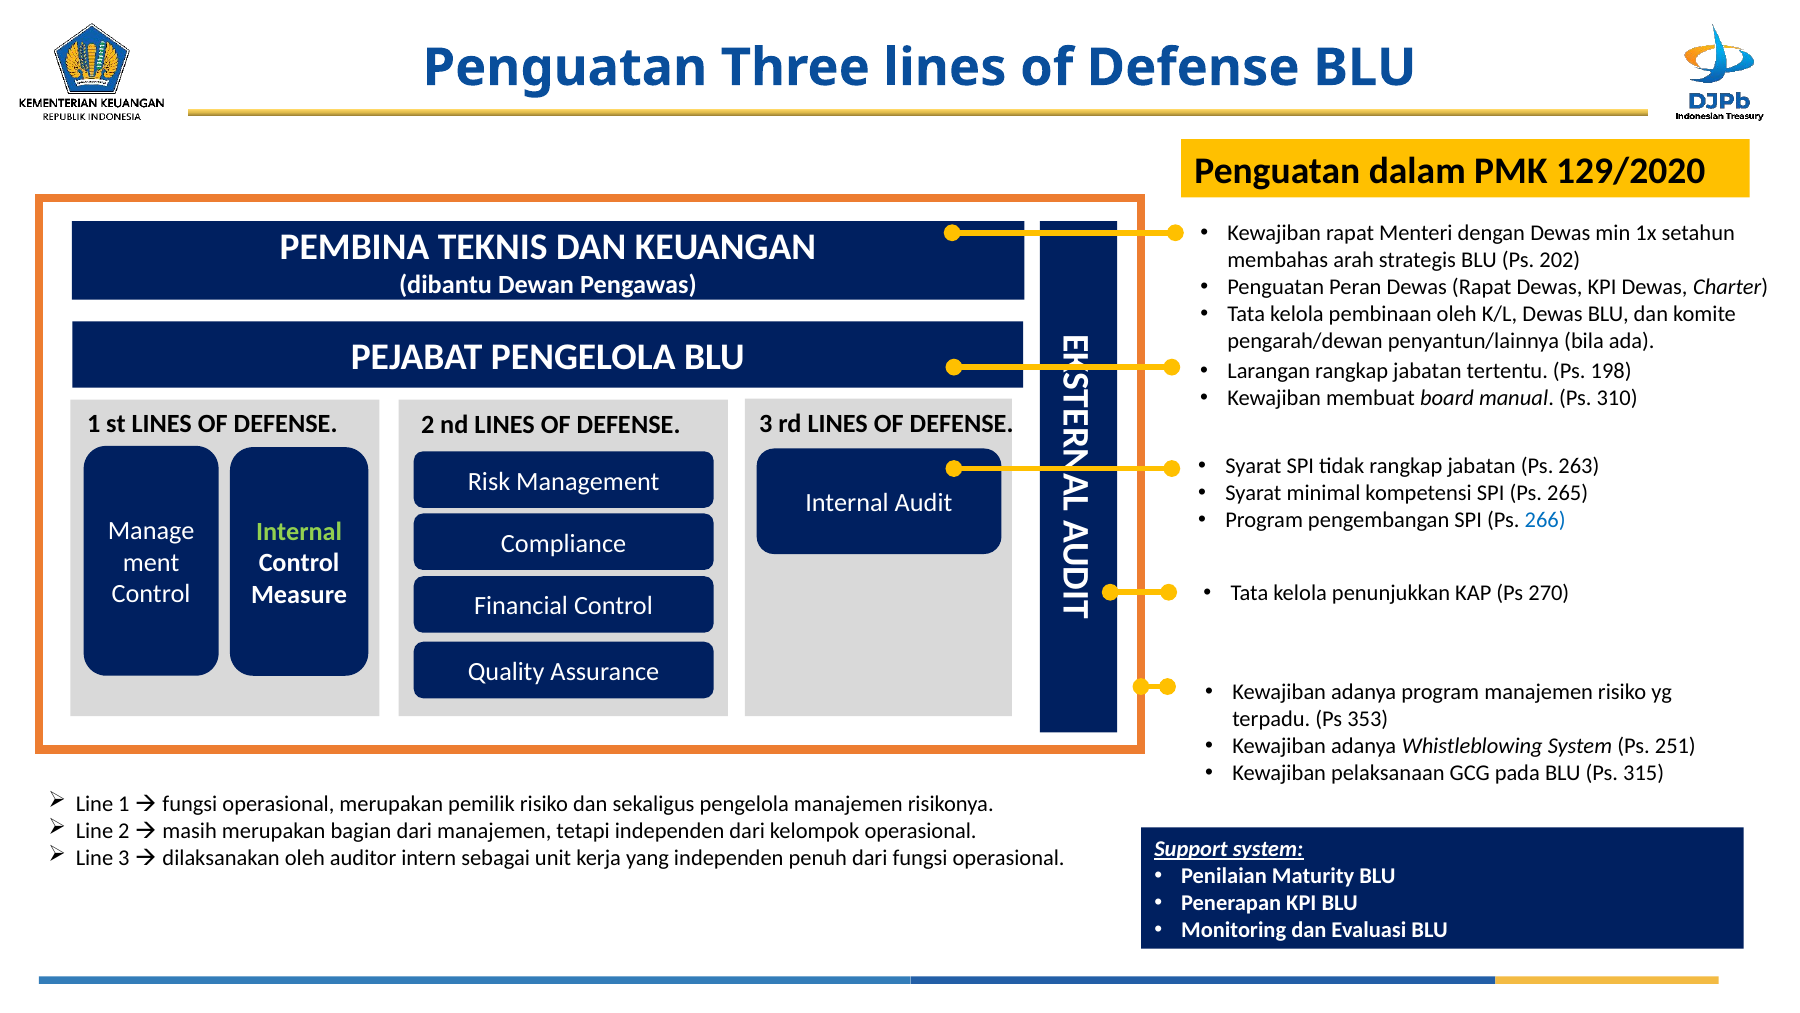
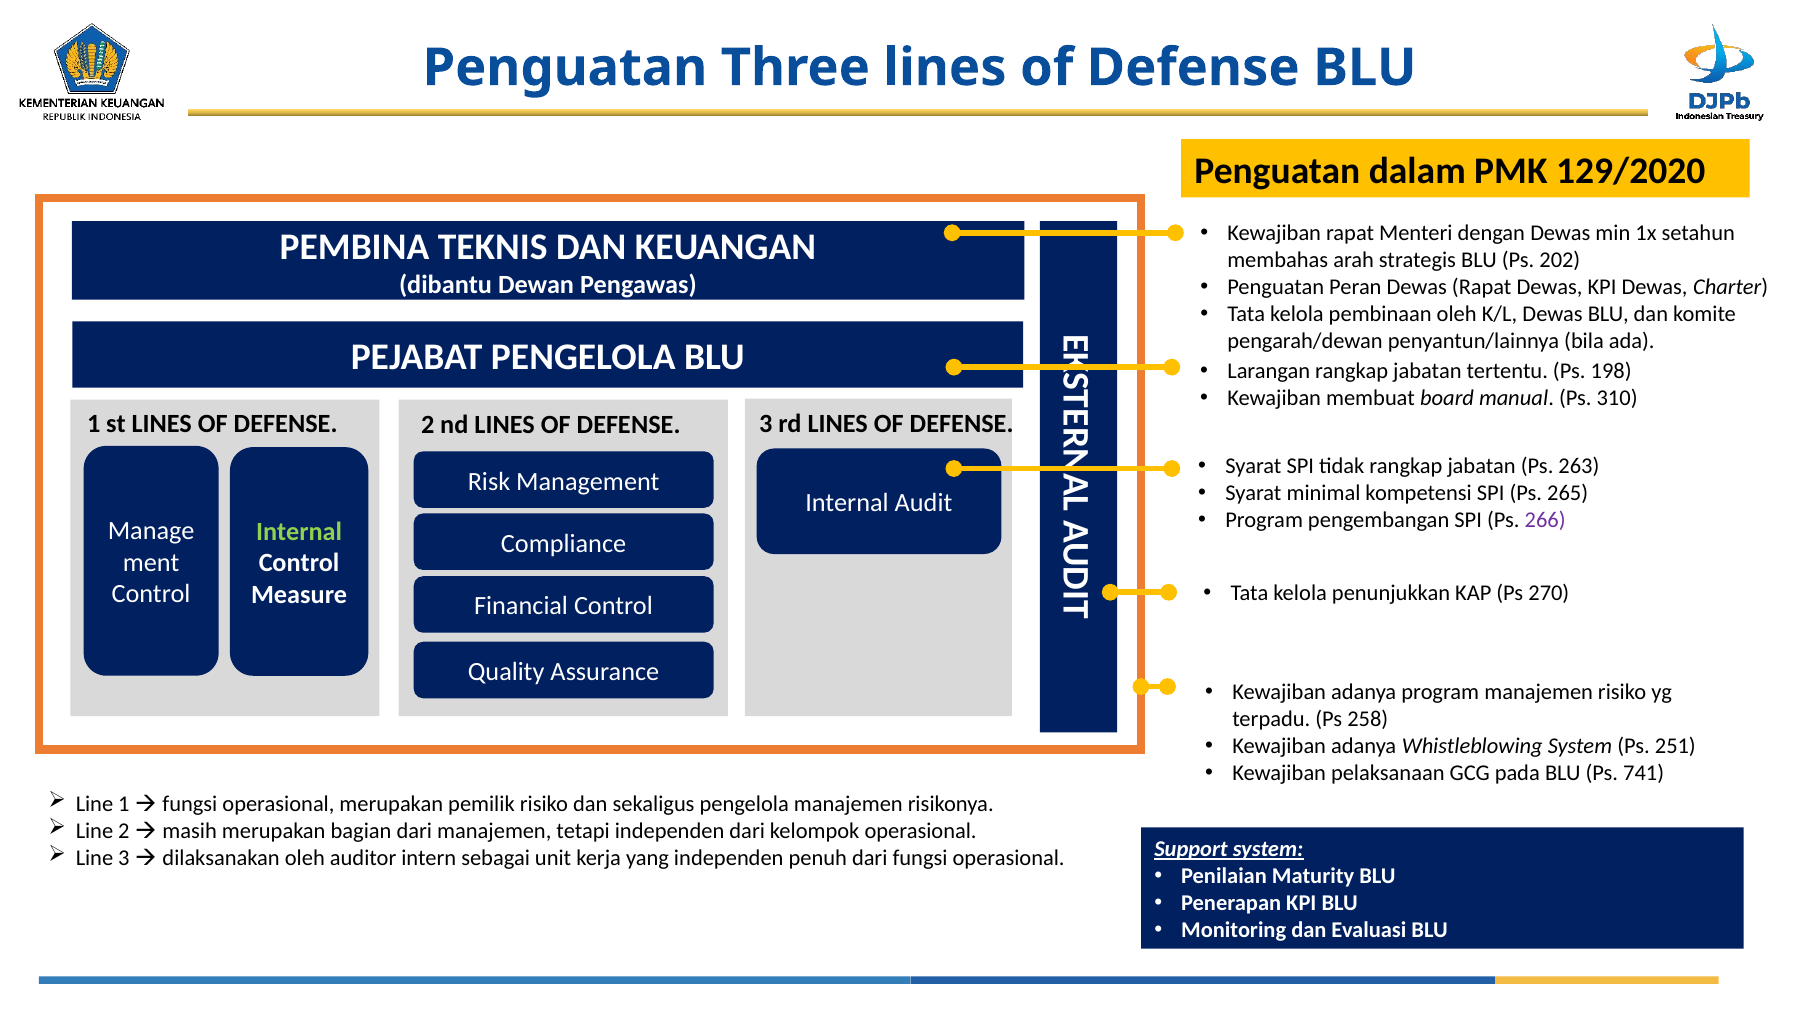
266 colour: blue -> purple
353: 353 -> 258
315: 315 -> 741
